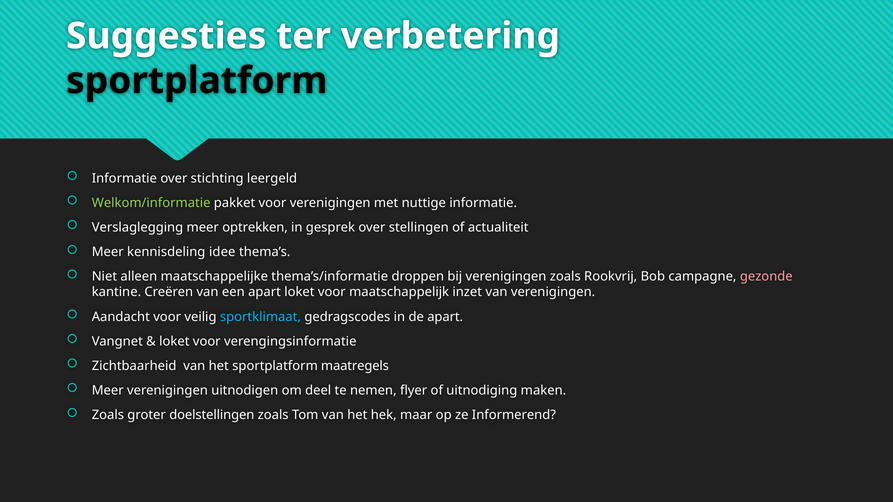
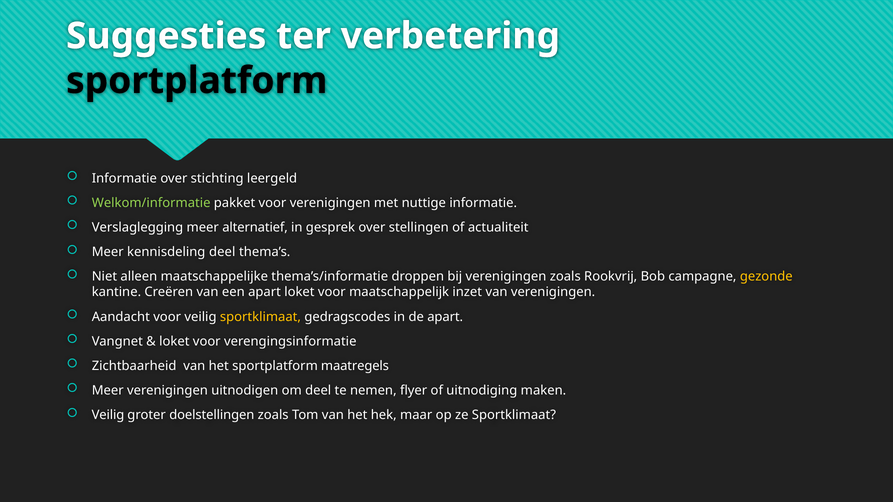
optrekken: optrekken -> alternatief
kennisdeling idee: idee -> deel
gezonde colour: pink -> yellow
sportklimaat at (260, 317) colour: light blue -> yellow
Zoals at (108, 415): Zoals -> Veilig
ze Informerend: Informerend -> Sportklimaat
